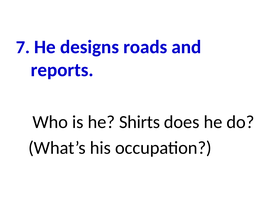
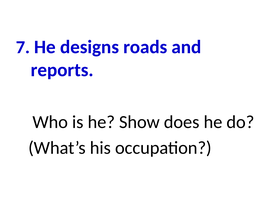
Shirts: Shirts -> Show
